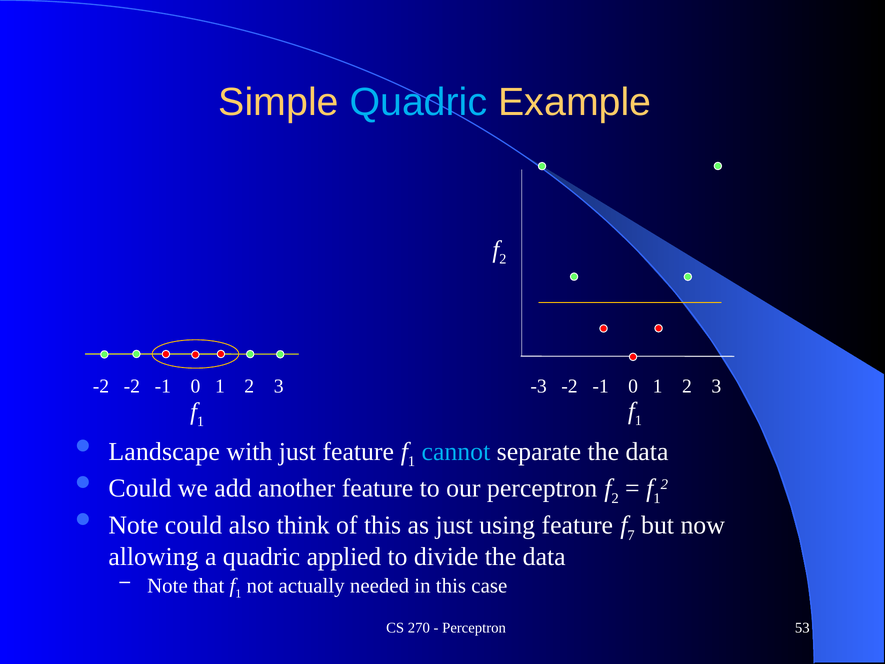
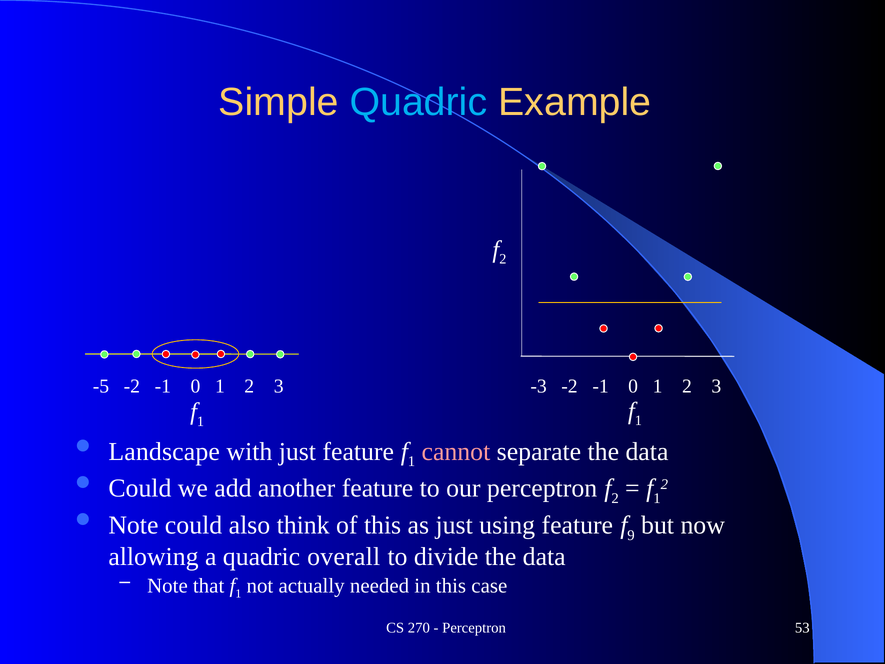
-2 at (101, 386): -2 -> -5
cannot colour: light blue -> pink
7: 7 -> 9
applied: applied -> overall
